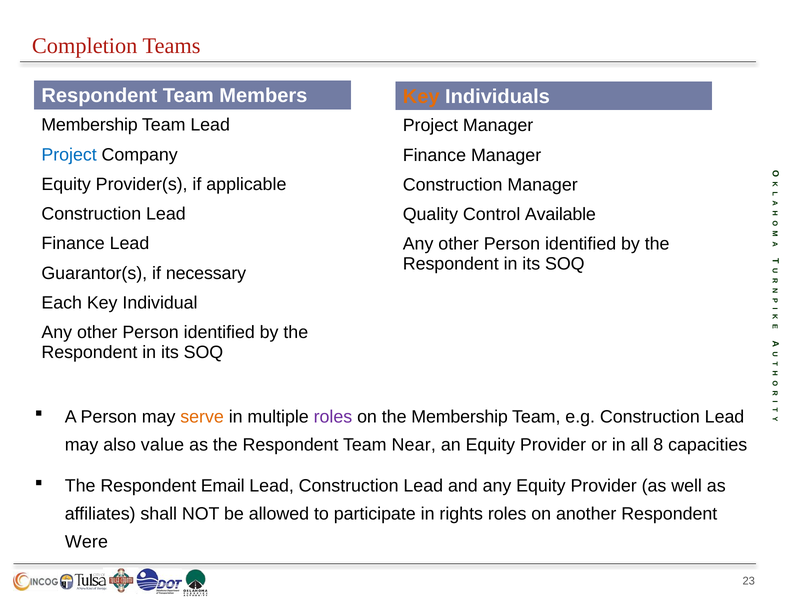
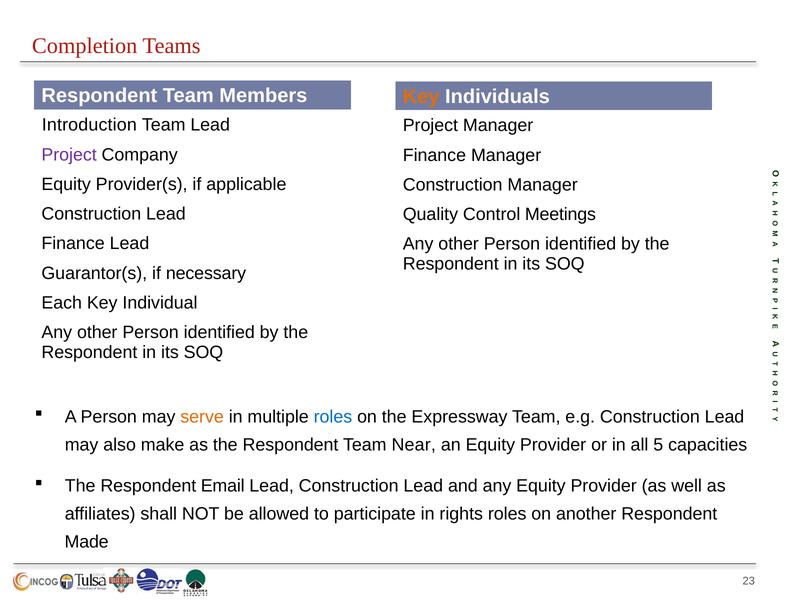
Membership at (90, 125): Membership -> Introduction
Project at (69, 155) colour: blue -> purple
Available: Available -> Meetings
roles at (333, 417) colour: purple -> blue
the Membership: Membership -> Expressway
value: value -> make
8: 8 -> 5
Were: Were -> Made
